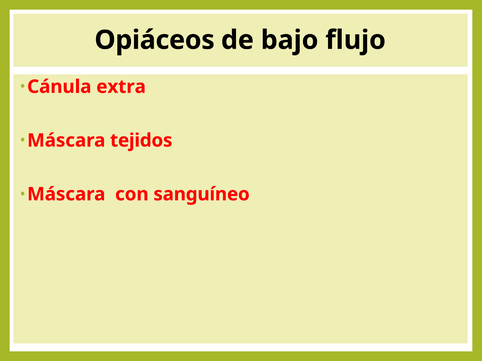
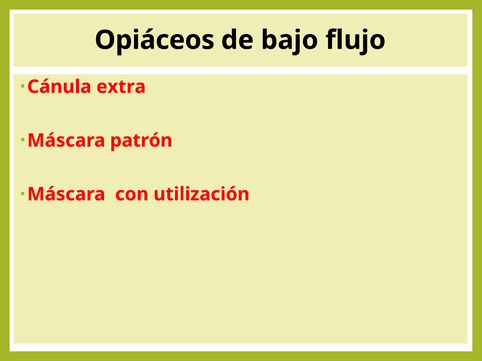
tejidos: tejidos -> patrón
sanguíneo: sanguíneo -> utilización
